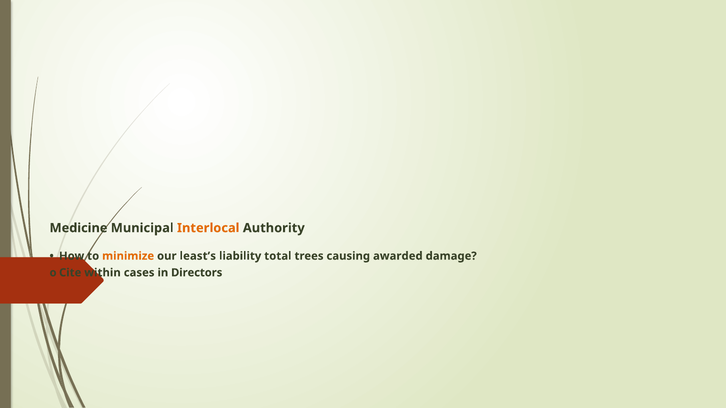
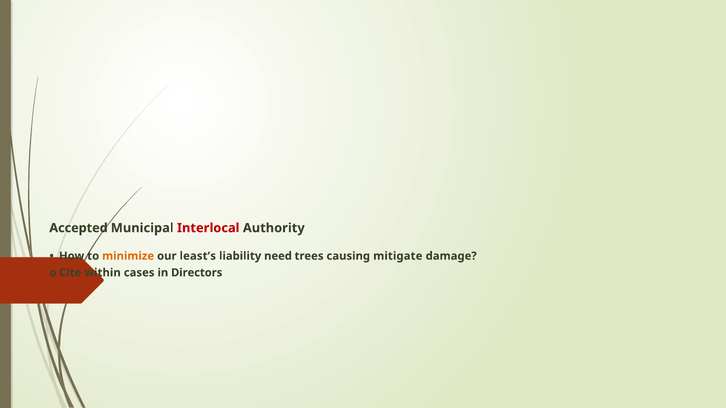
Medicine: Medicine -> Accepted
Interlocal colour: orange -> red
total: total -> need
awarded: awarded -> mitigate
